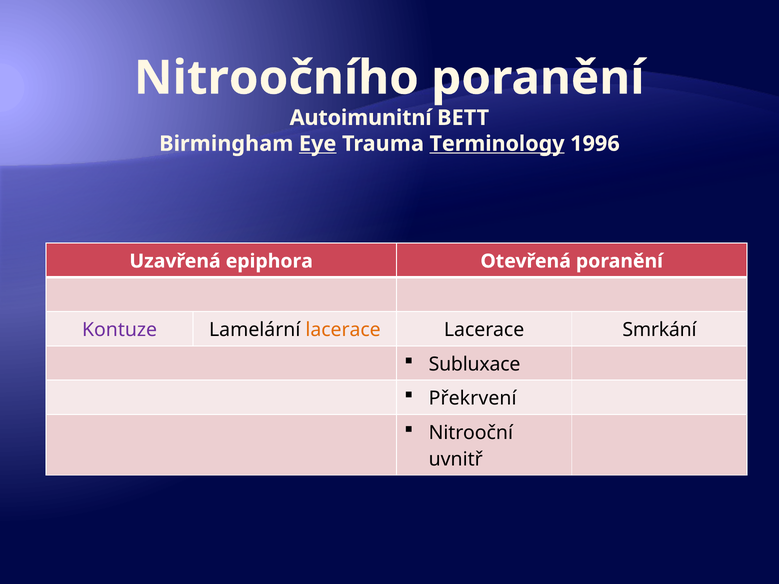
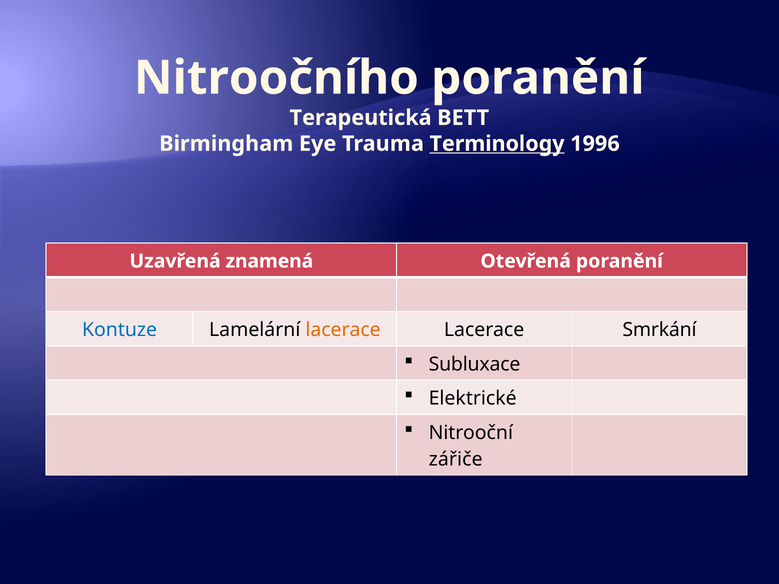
Autoimunitní: Autoimunitní -> Terapeutická
Eye underline: present -> none
epiphora: epiphora -> znamená
Kontuze colour: purple -> blue
Překrvení: Překrvení -> Elektrické
uvnitř: uvnitř -> zářiče
